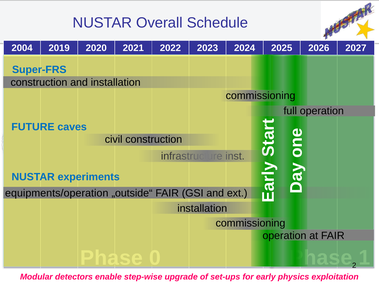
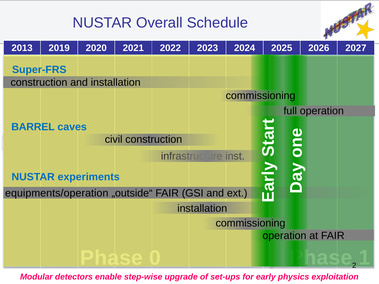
2004: 2004 -> 2013
FUTURE: FUTURE -> BARREL
